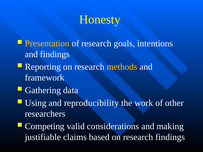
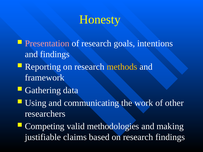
Presentation colour: yellow -> pink
reproducibility: reproducibility -> communicating
considerations: considerations -> methodologies
